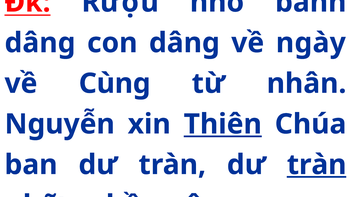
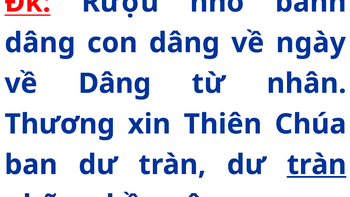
về Cùng: Cùng -> Dâng
Nguyễn: Nguyễn -> Thương
Thiên underline: present -> none
